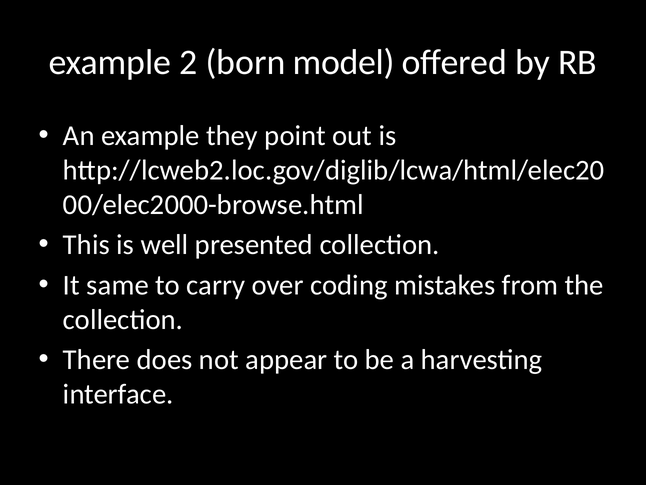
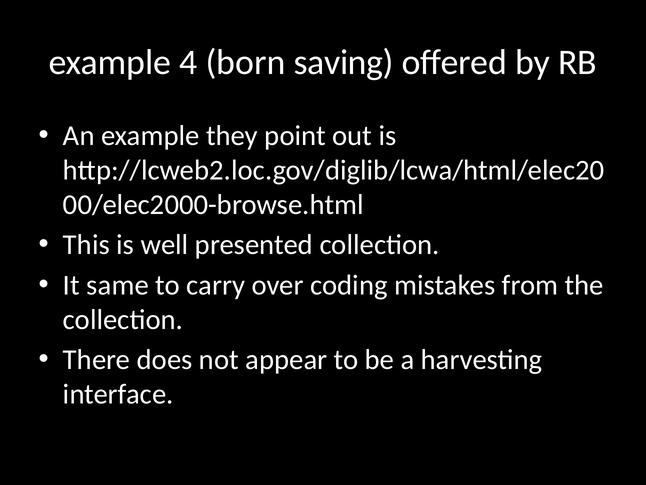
2: 2 -> 4
model: model -> saving
